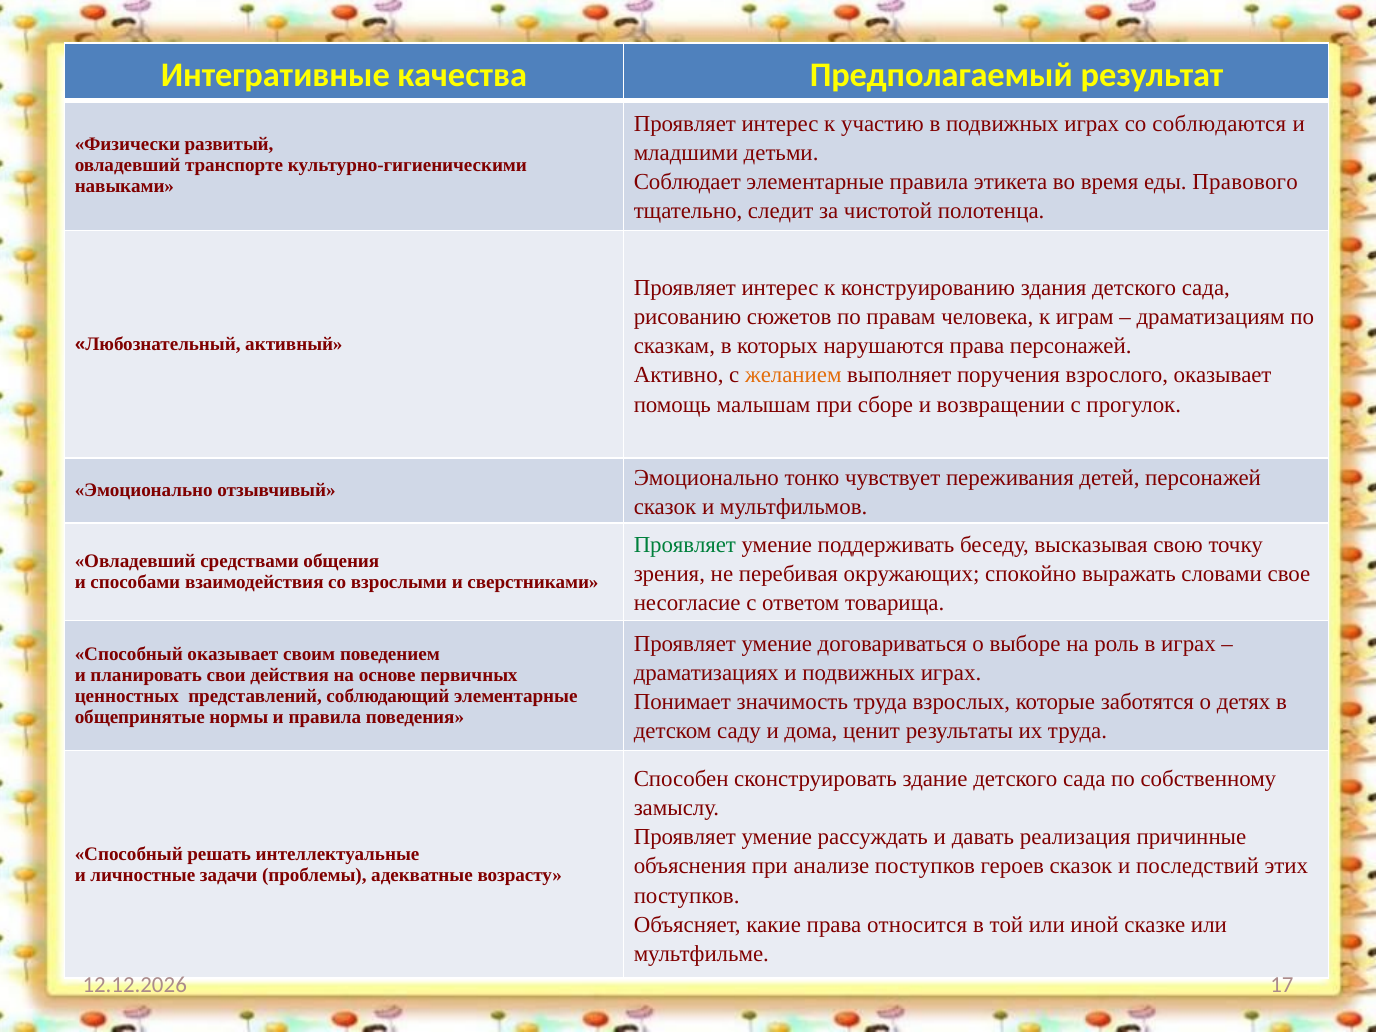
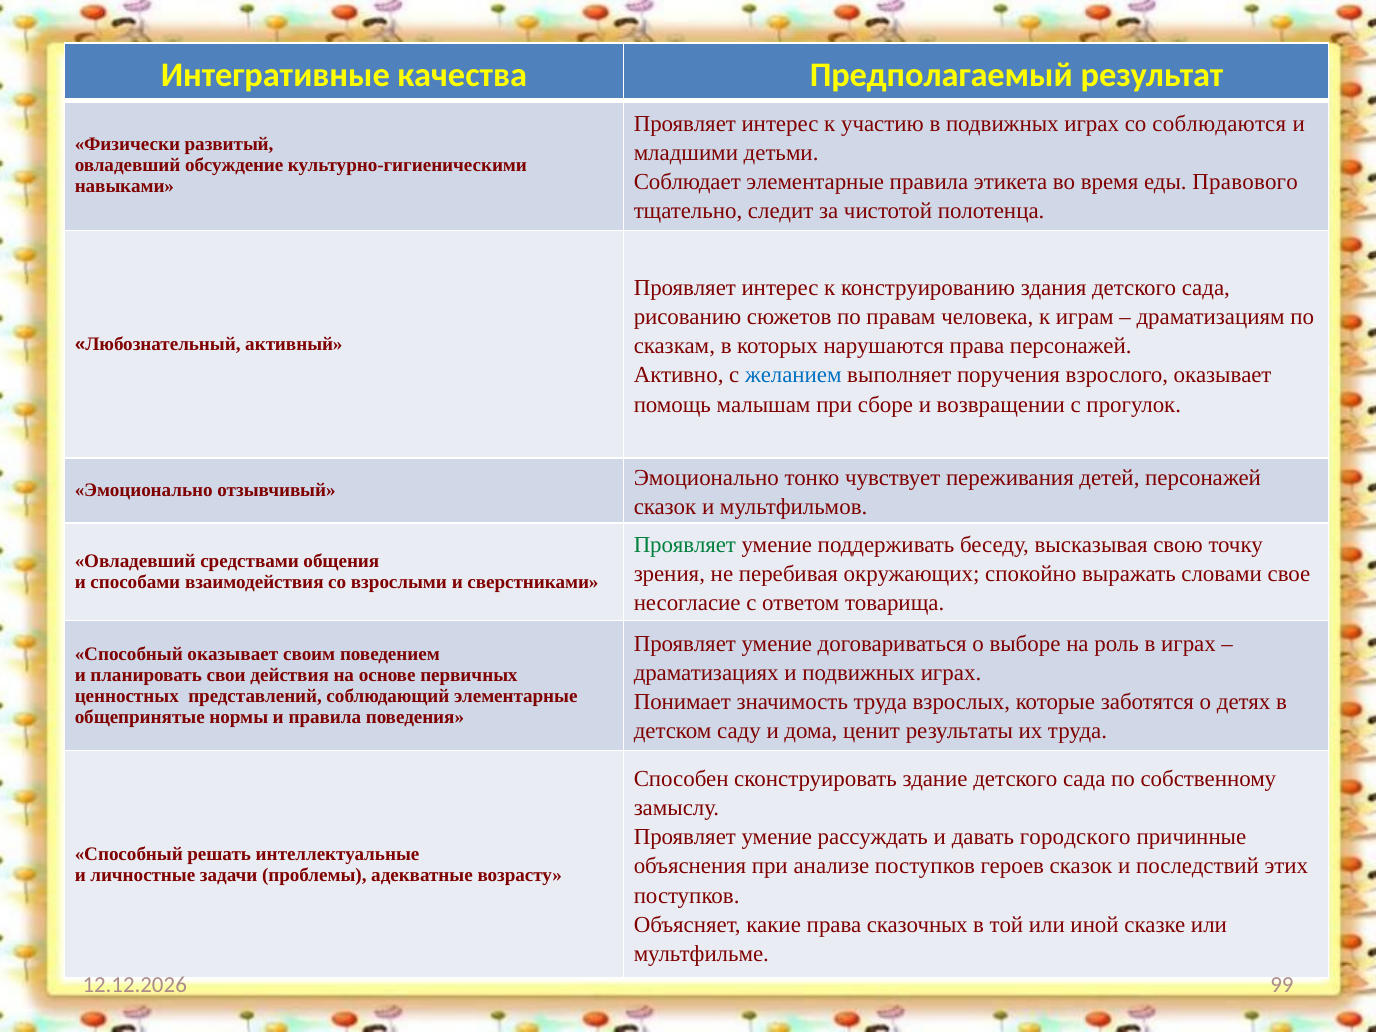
транспорте: транспорте -> обсуждение
желанием colour: orange -> blue
реализация: реализация -> городского
относится: относится -> сказочных
17: 17 -> 99
